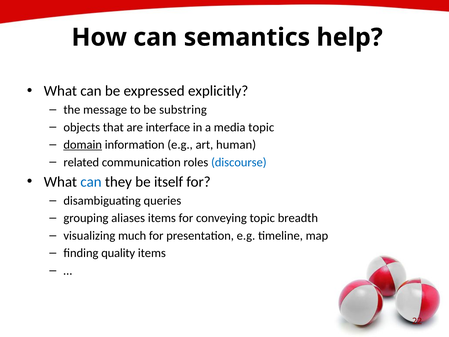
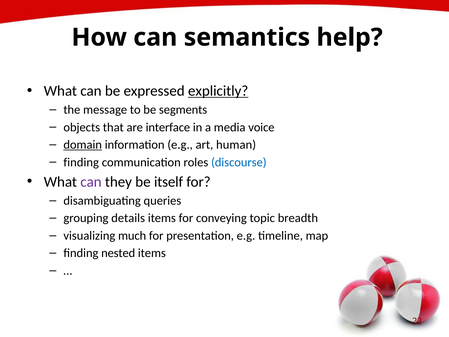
explicitly underline: none -> present
substring: substring -> segments
media topic: topic -> voice
related at (81, 162): related -> finding
can at (91, 182) colour: blue -> purple
aliases: aliases -> details
quality: quality -> nested
